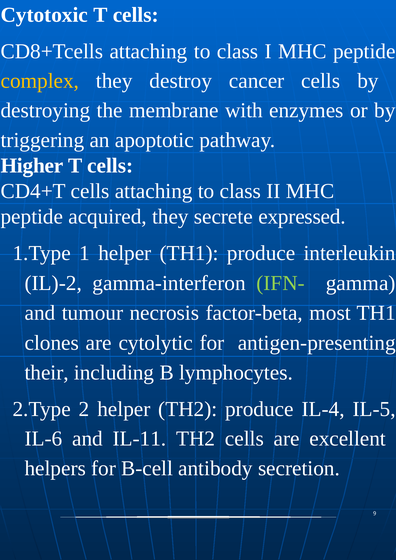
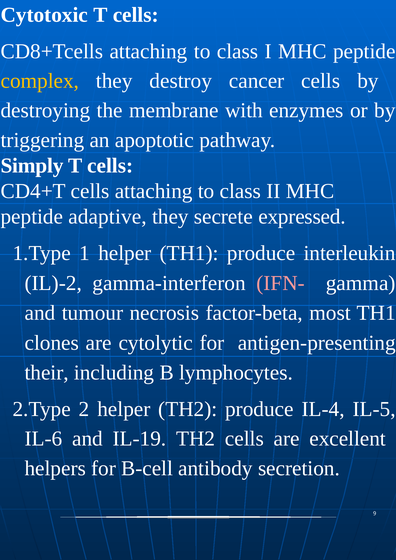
Higher: Higher -> Simply
acquired: acquired -> adaptive
IFN- colour: light green -> pink
IL-11: IL-11 -> IL-19
